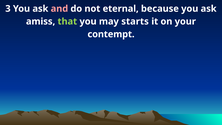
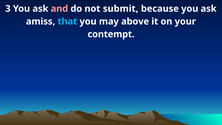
eternal: eternal -> submit
that colour: light green -> light blue
starts: starts -> above
